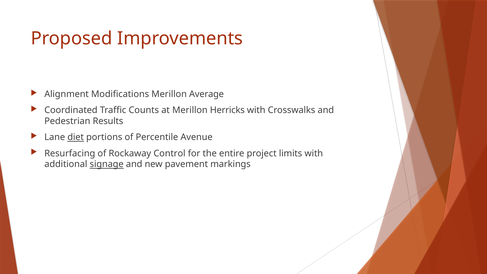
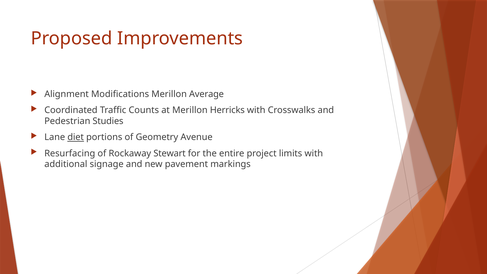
Results: Results -> Studies
Percentile: Percentile -> Geometry
Control: Control -> Stewart
signage underline: present -> none
